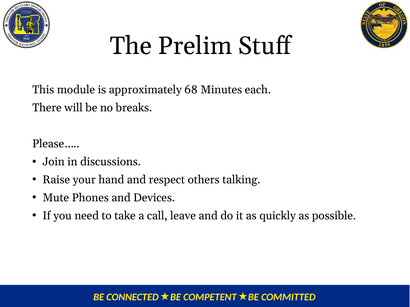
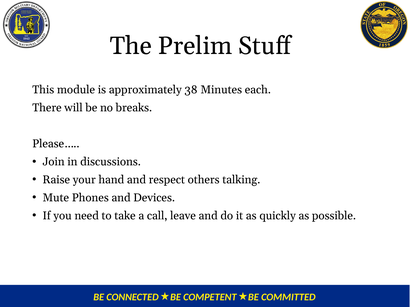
68: 68 -> 38
